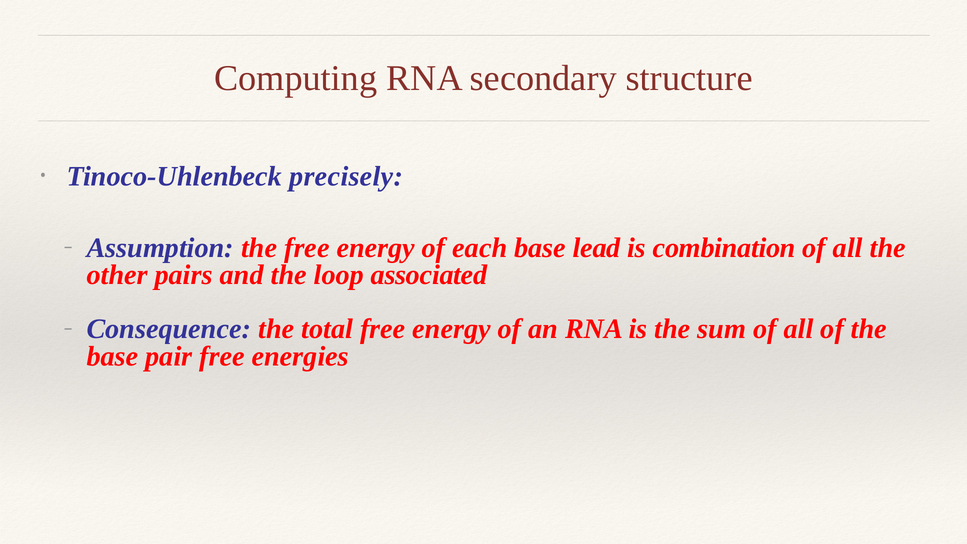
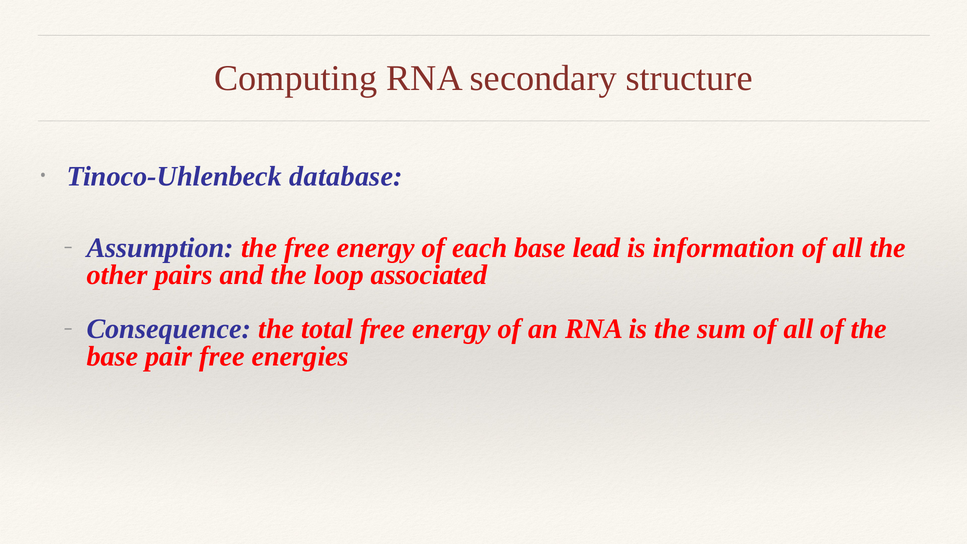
precisely: precisely -> database
combination: combination -> information
